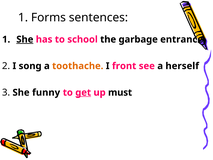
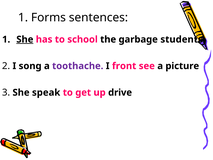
entrance: entrance -> students
toothache colour: orange -> purple
herself: herself -> picture
funny: funny -> speak
get underline: present -> none
must: must -> drive
